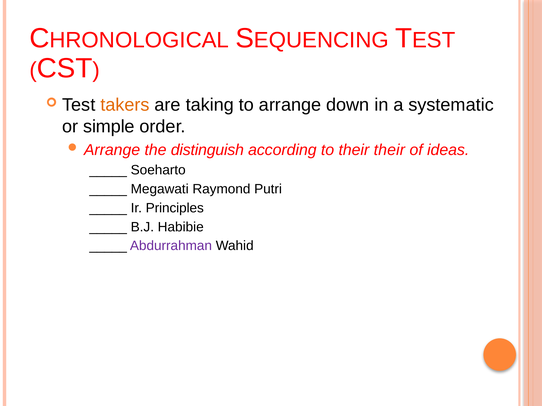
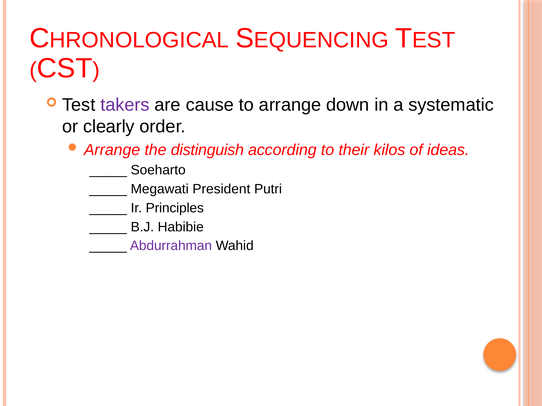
takers colour: orange -> purple
taking: taking -> cause
simple: simple -> clearly
their their: their -> kilos
Raymond: Raymond -> President
